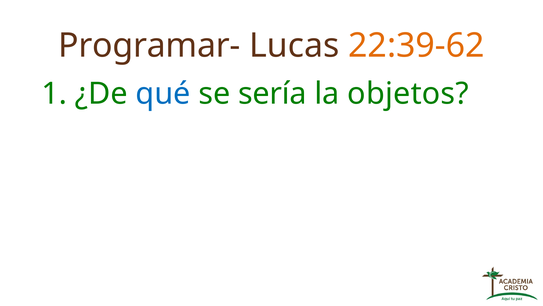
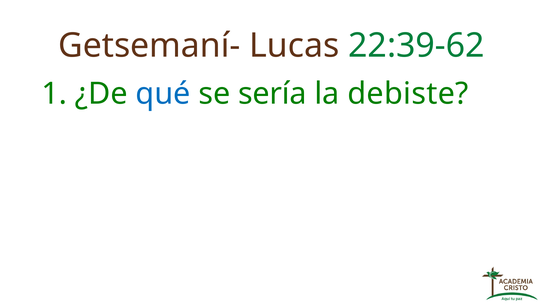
Programar-: Programar- -> Getsemaní-
22:39-62 colour: orange -> green
objetos: objetos -> debiste
